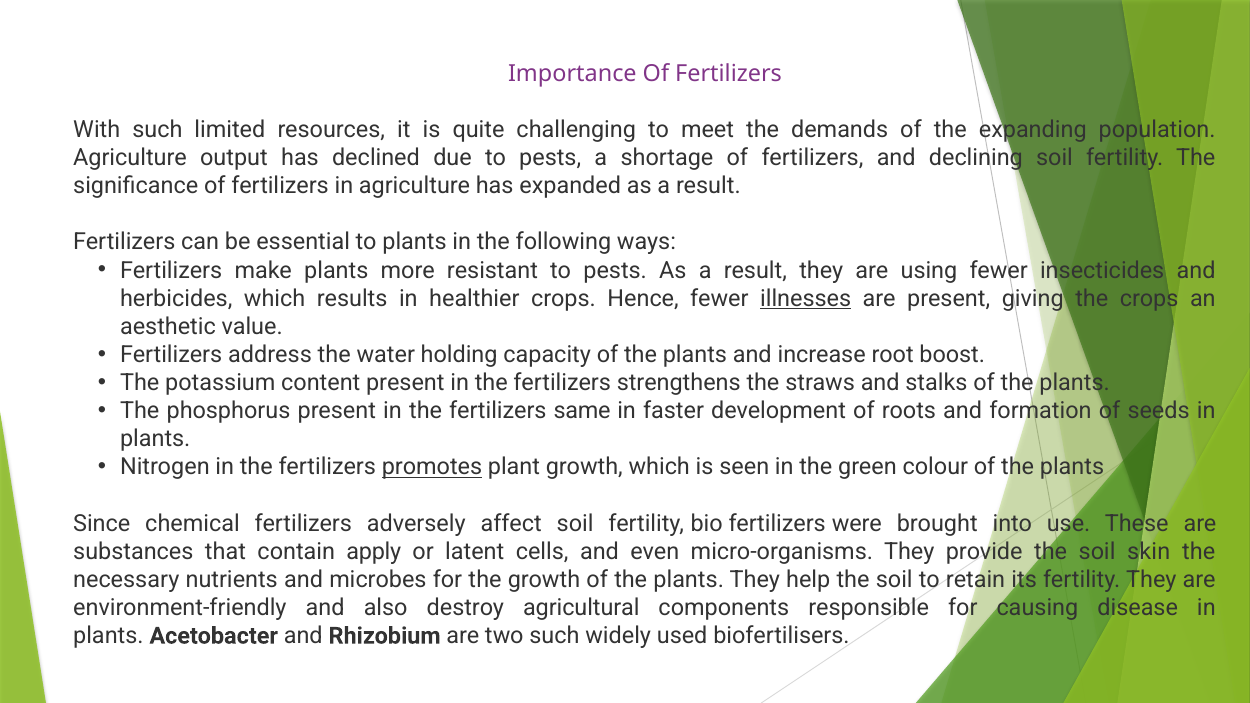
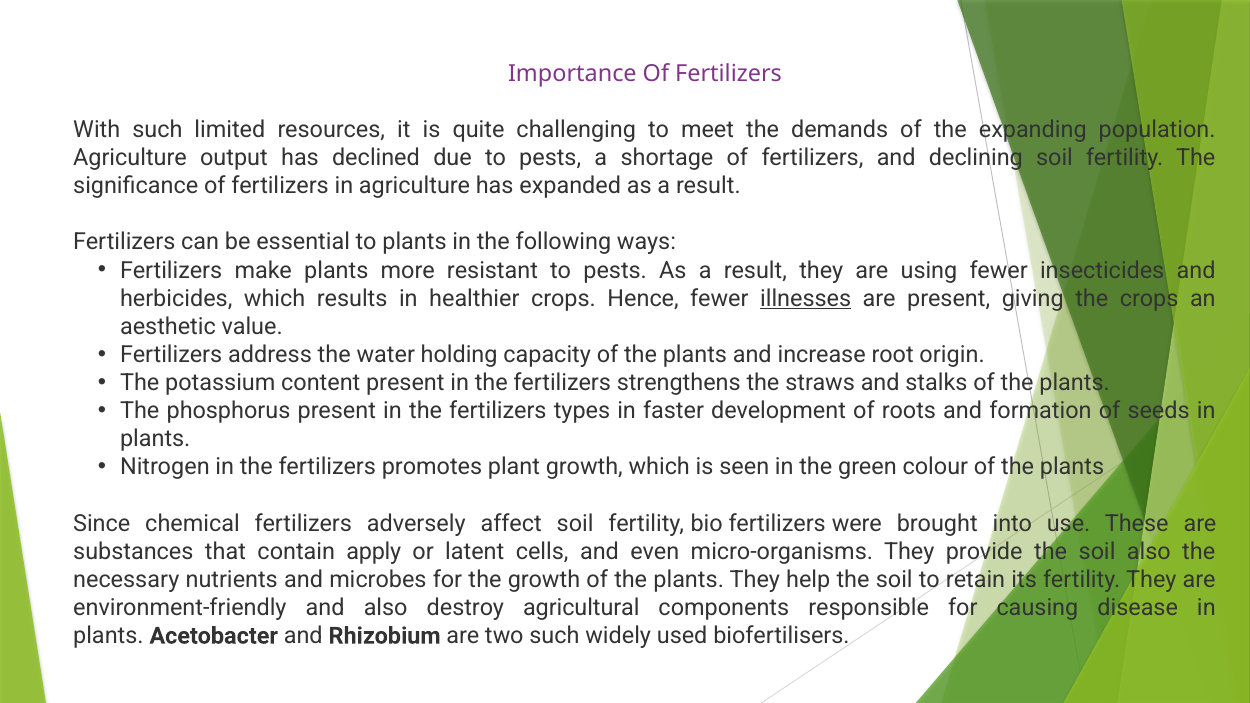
boost: boost -> origin
same: same -> types
promotes underline: present -> none
soil skin: skin -> also
